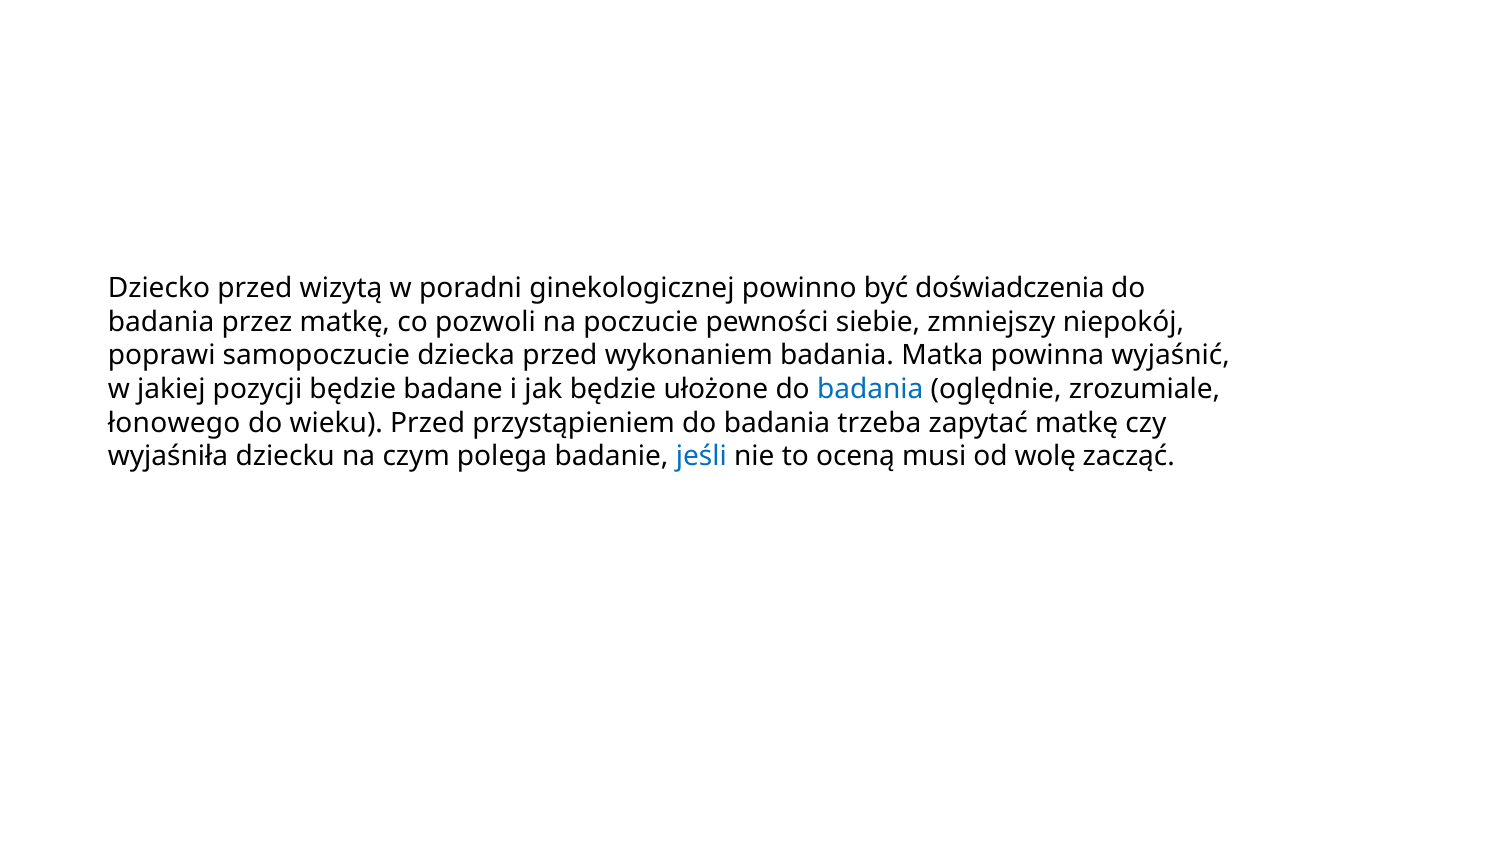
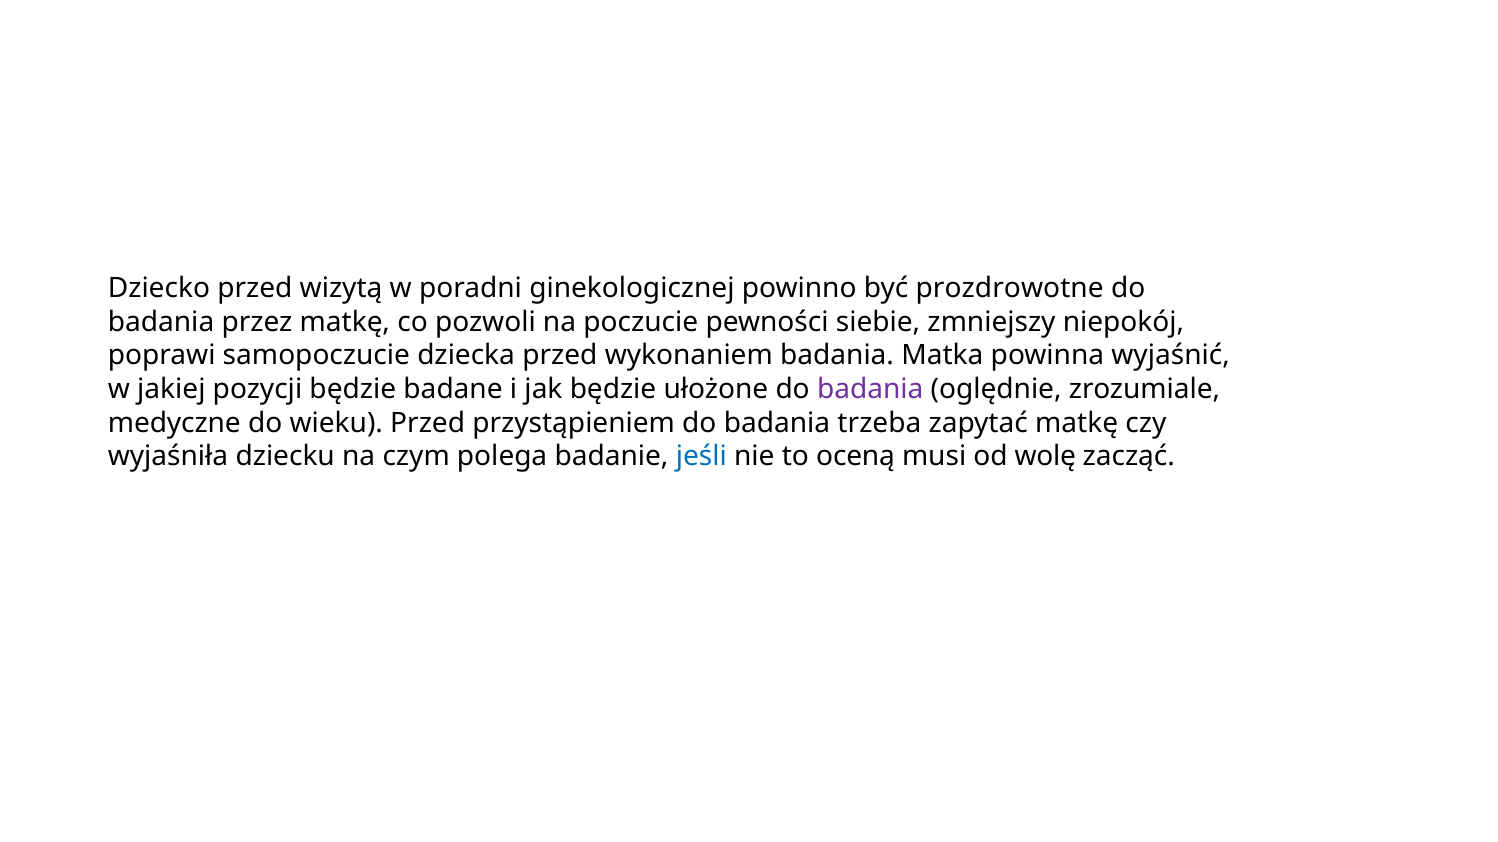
doświadczenia: doświadczenia -> prozdrowotne
badania at (870, 389) colour: blue -> purple
łonowego: łonowego -> medyczne
